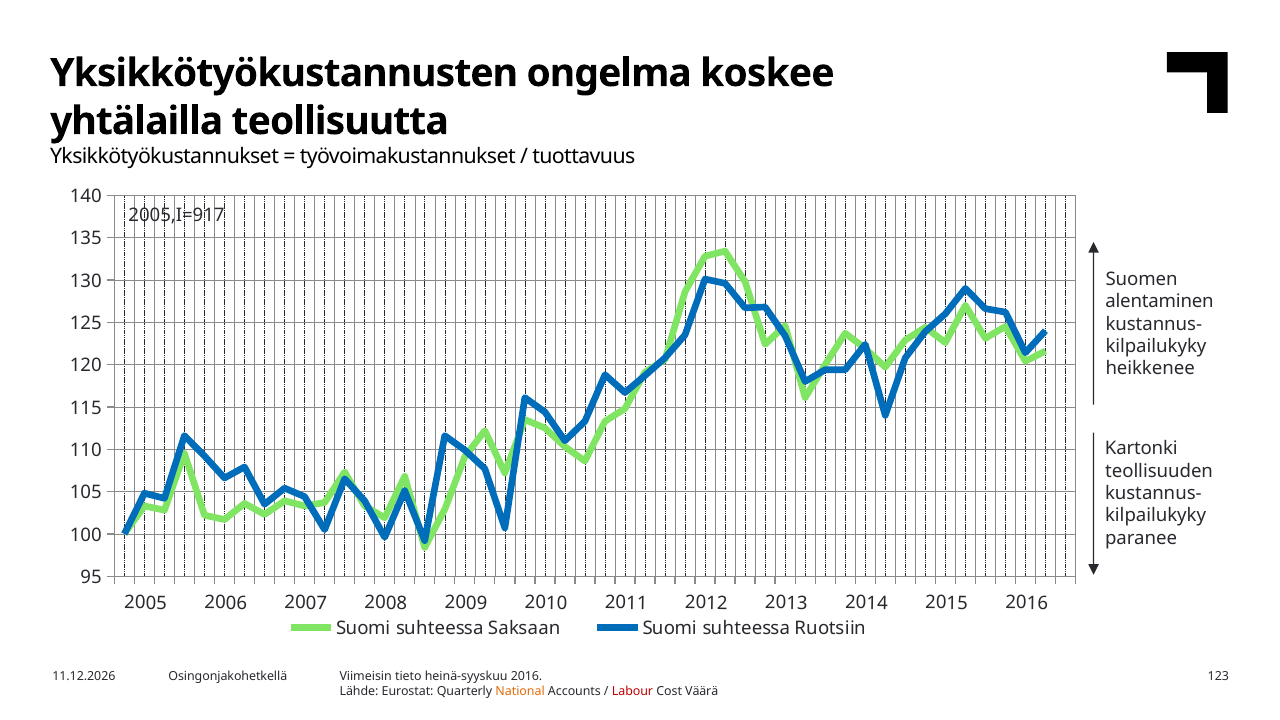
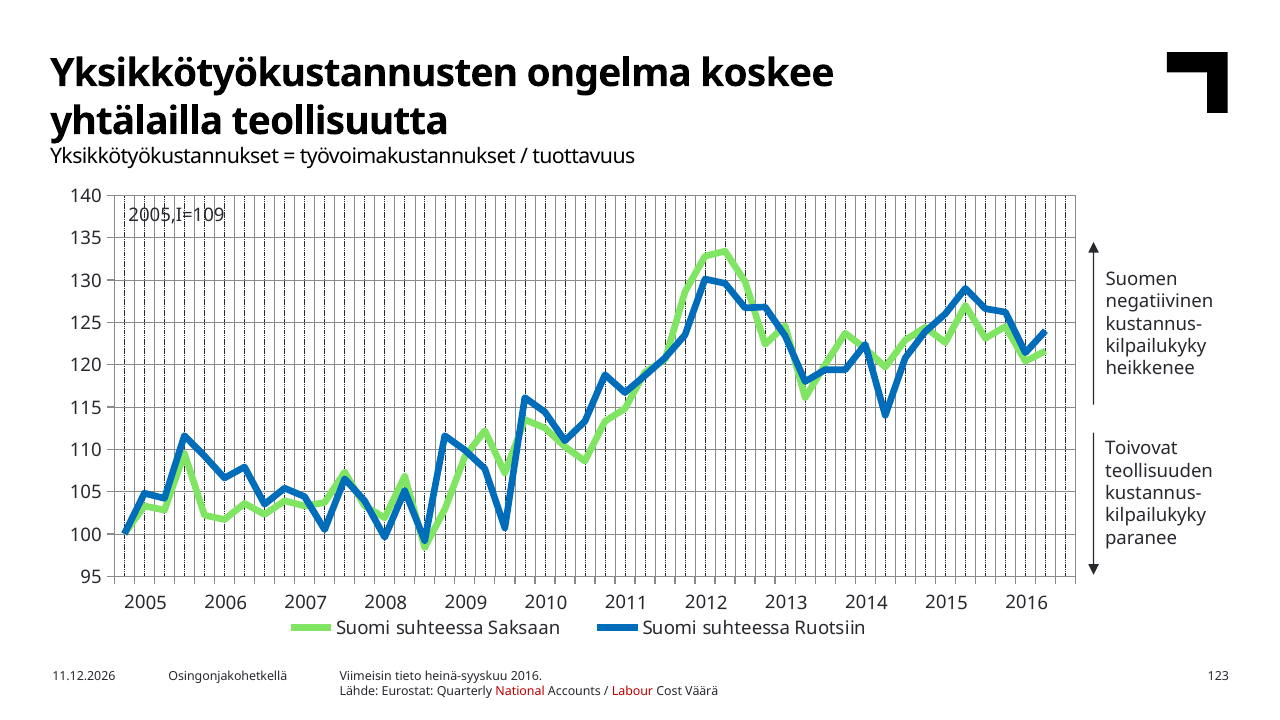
2005,I=917: 2005,I=917 -> 2005,I=109
alentaminen: alentaminen -> negatiivinen
Kartonki: Kartonki -> Toivovat
National colour: orange -> red
